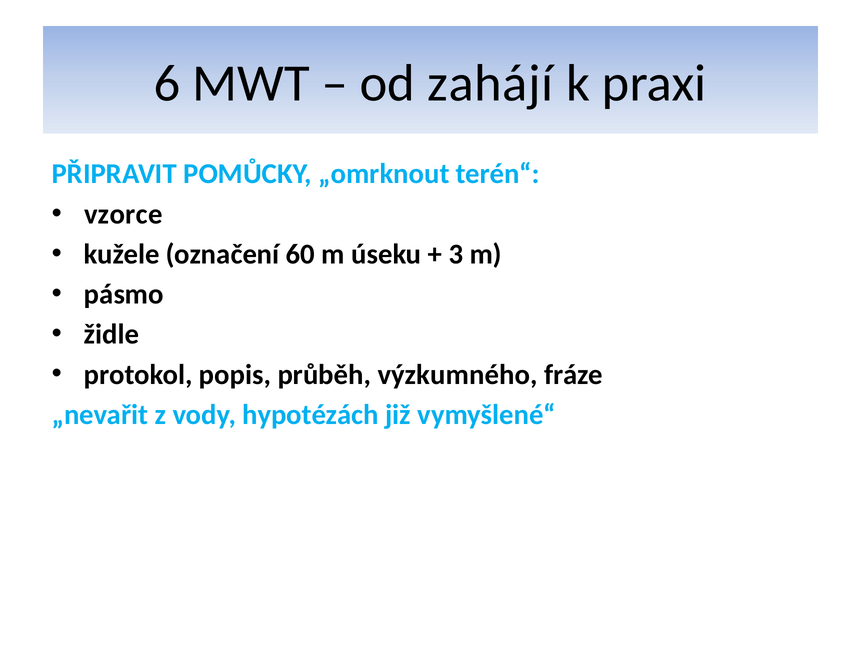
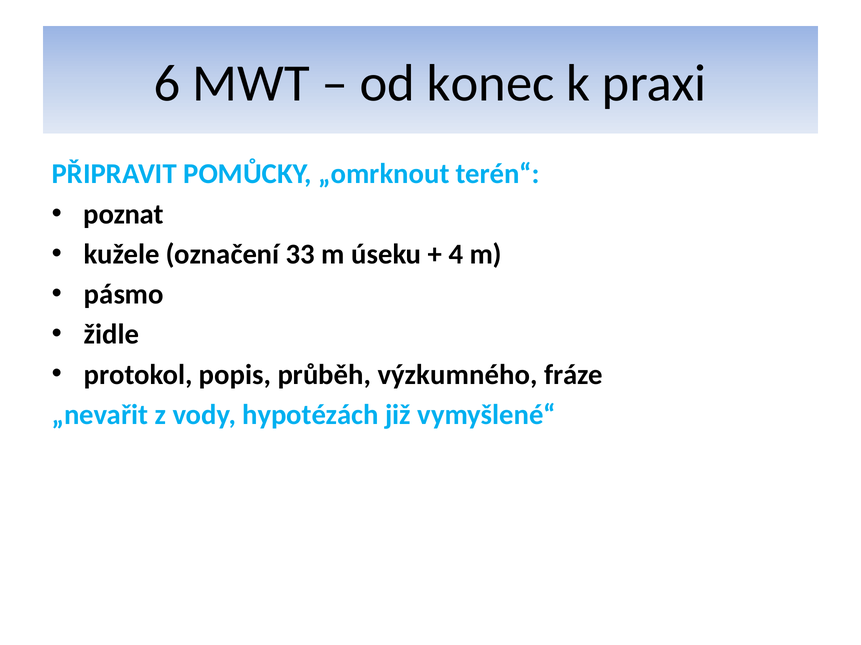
zahájí: zahájí -> konec
vzorce: vzorce -> poznat
60: 60 -> 33
3: 3 -> 4
